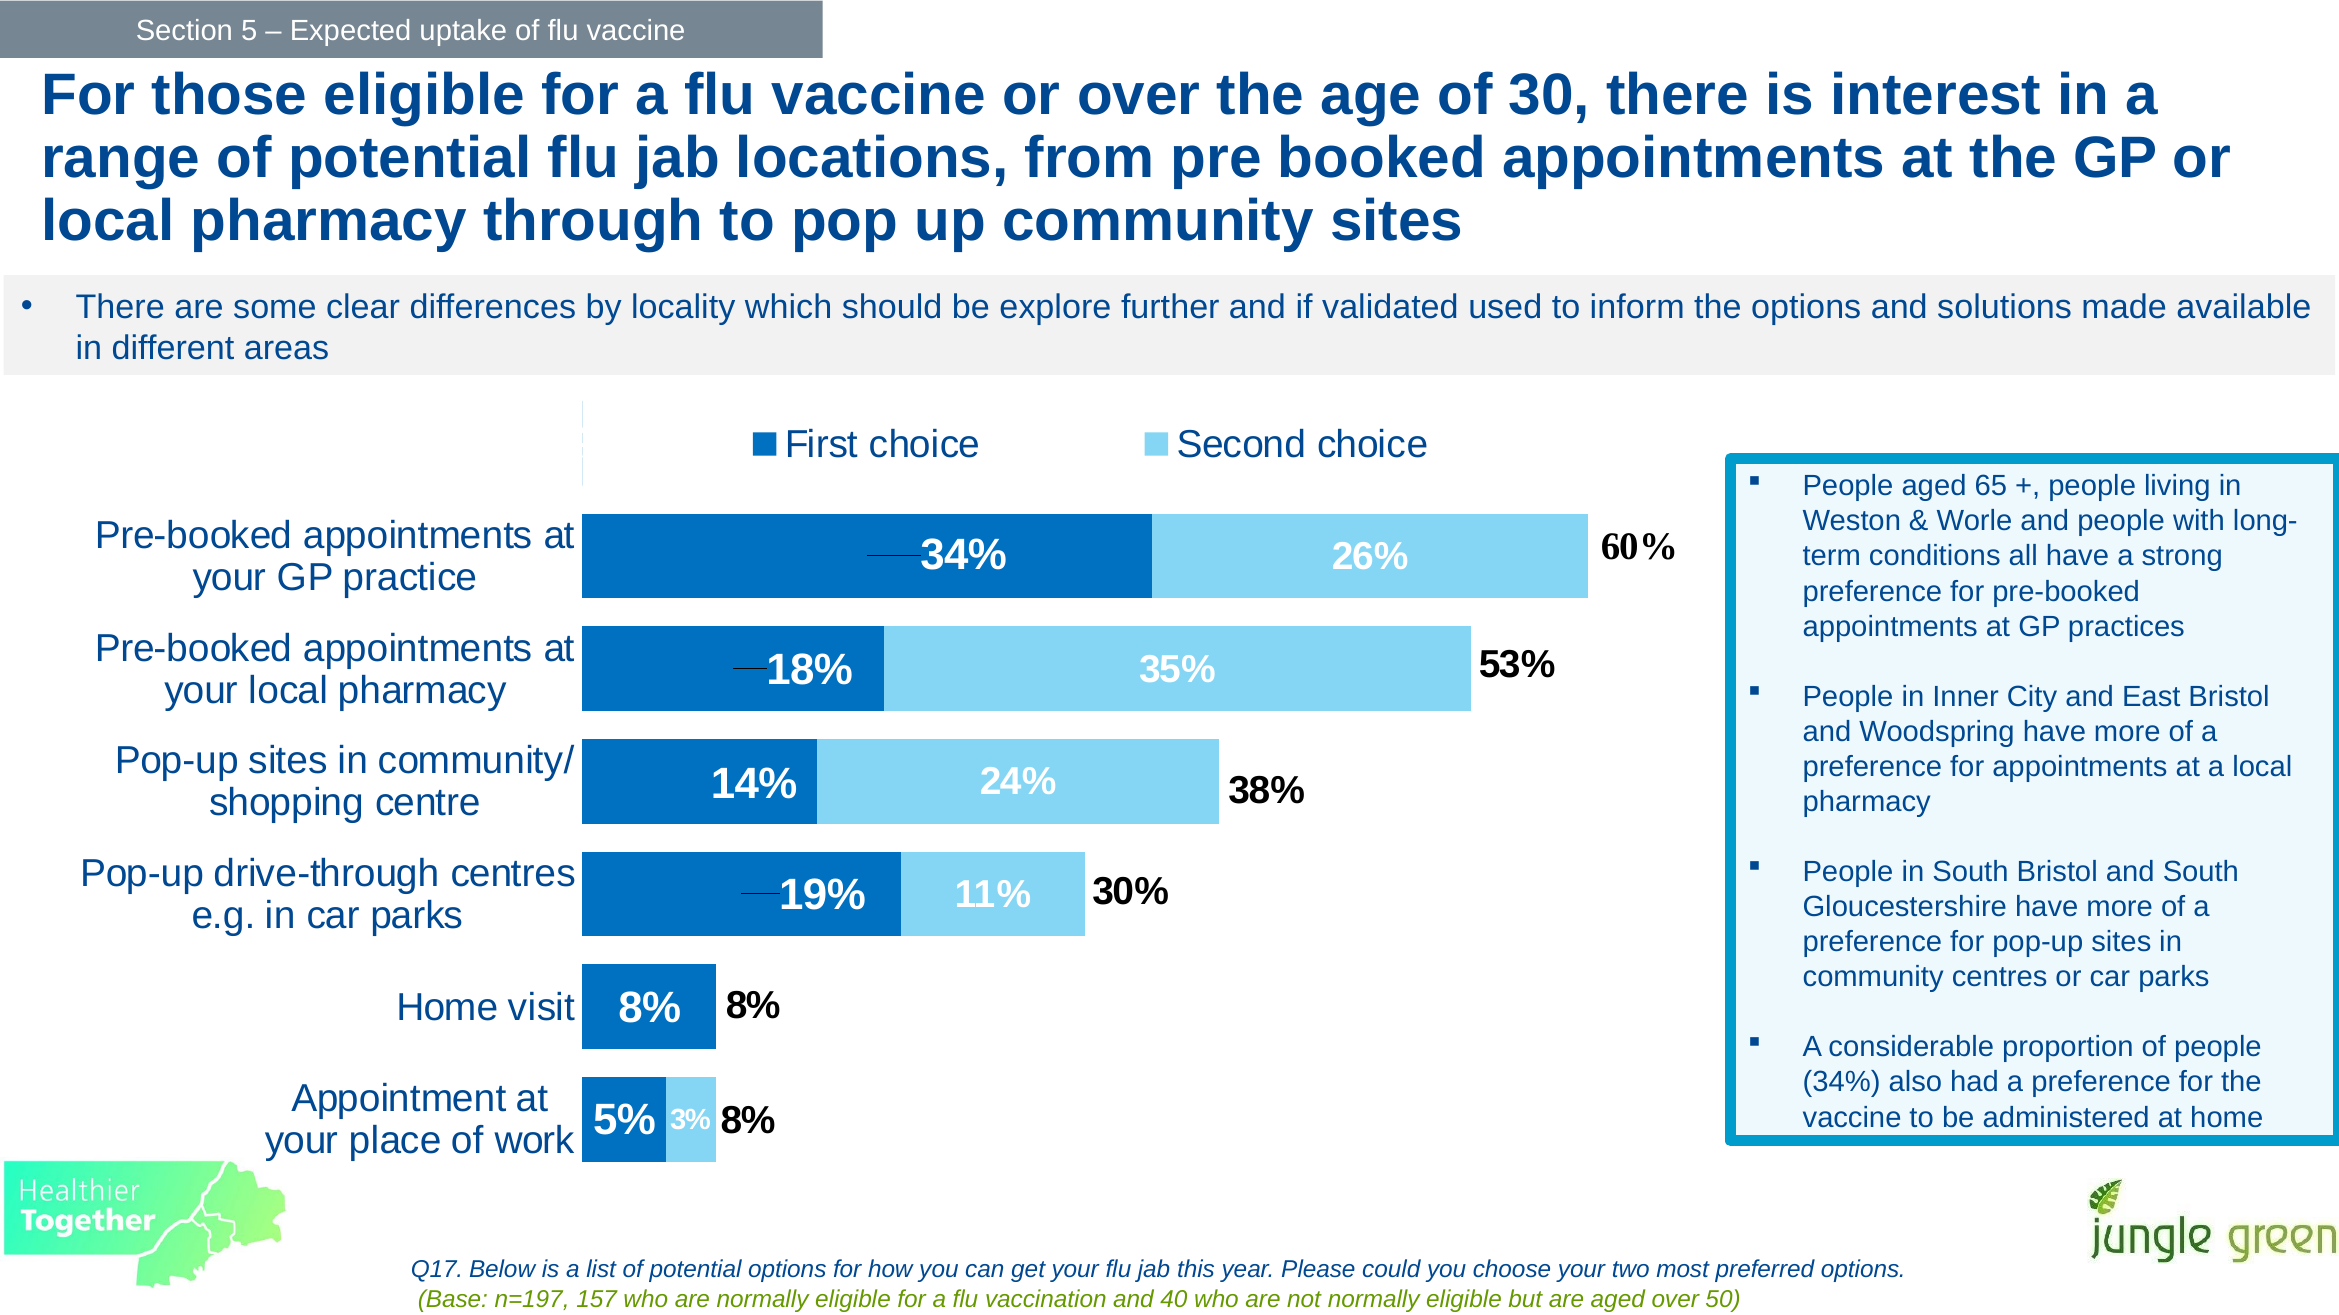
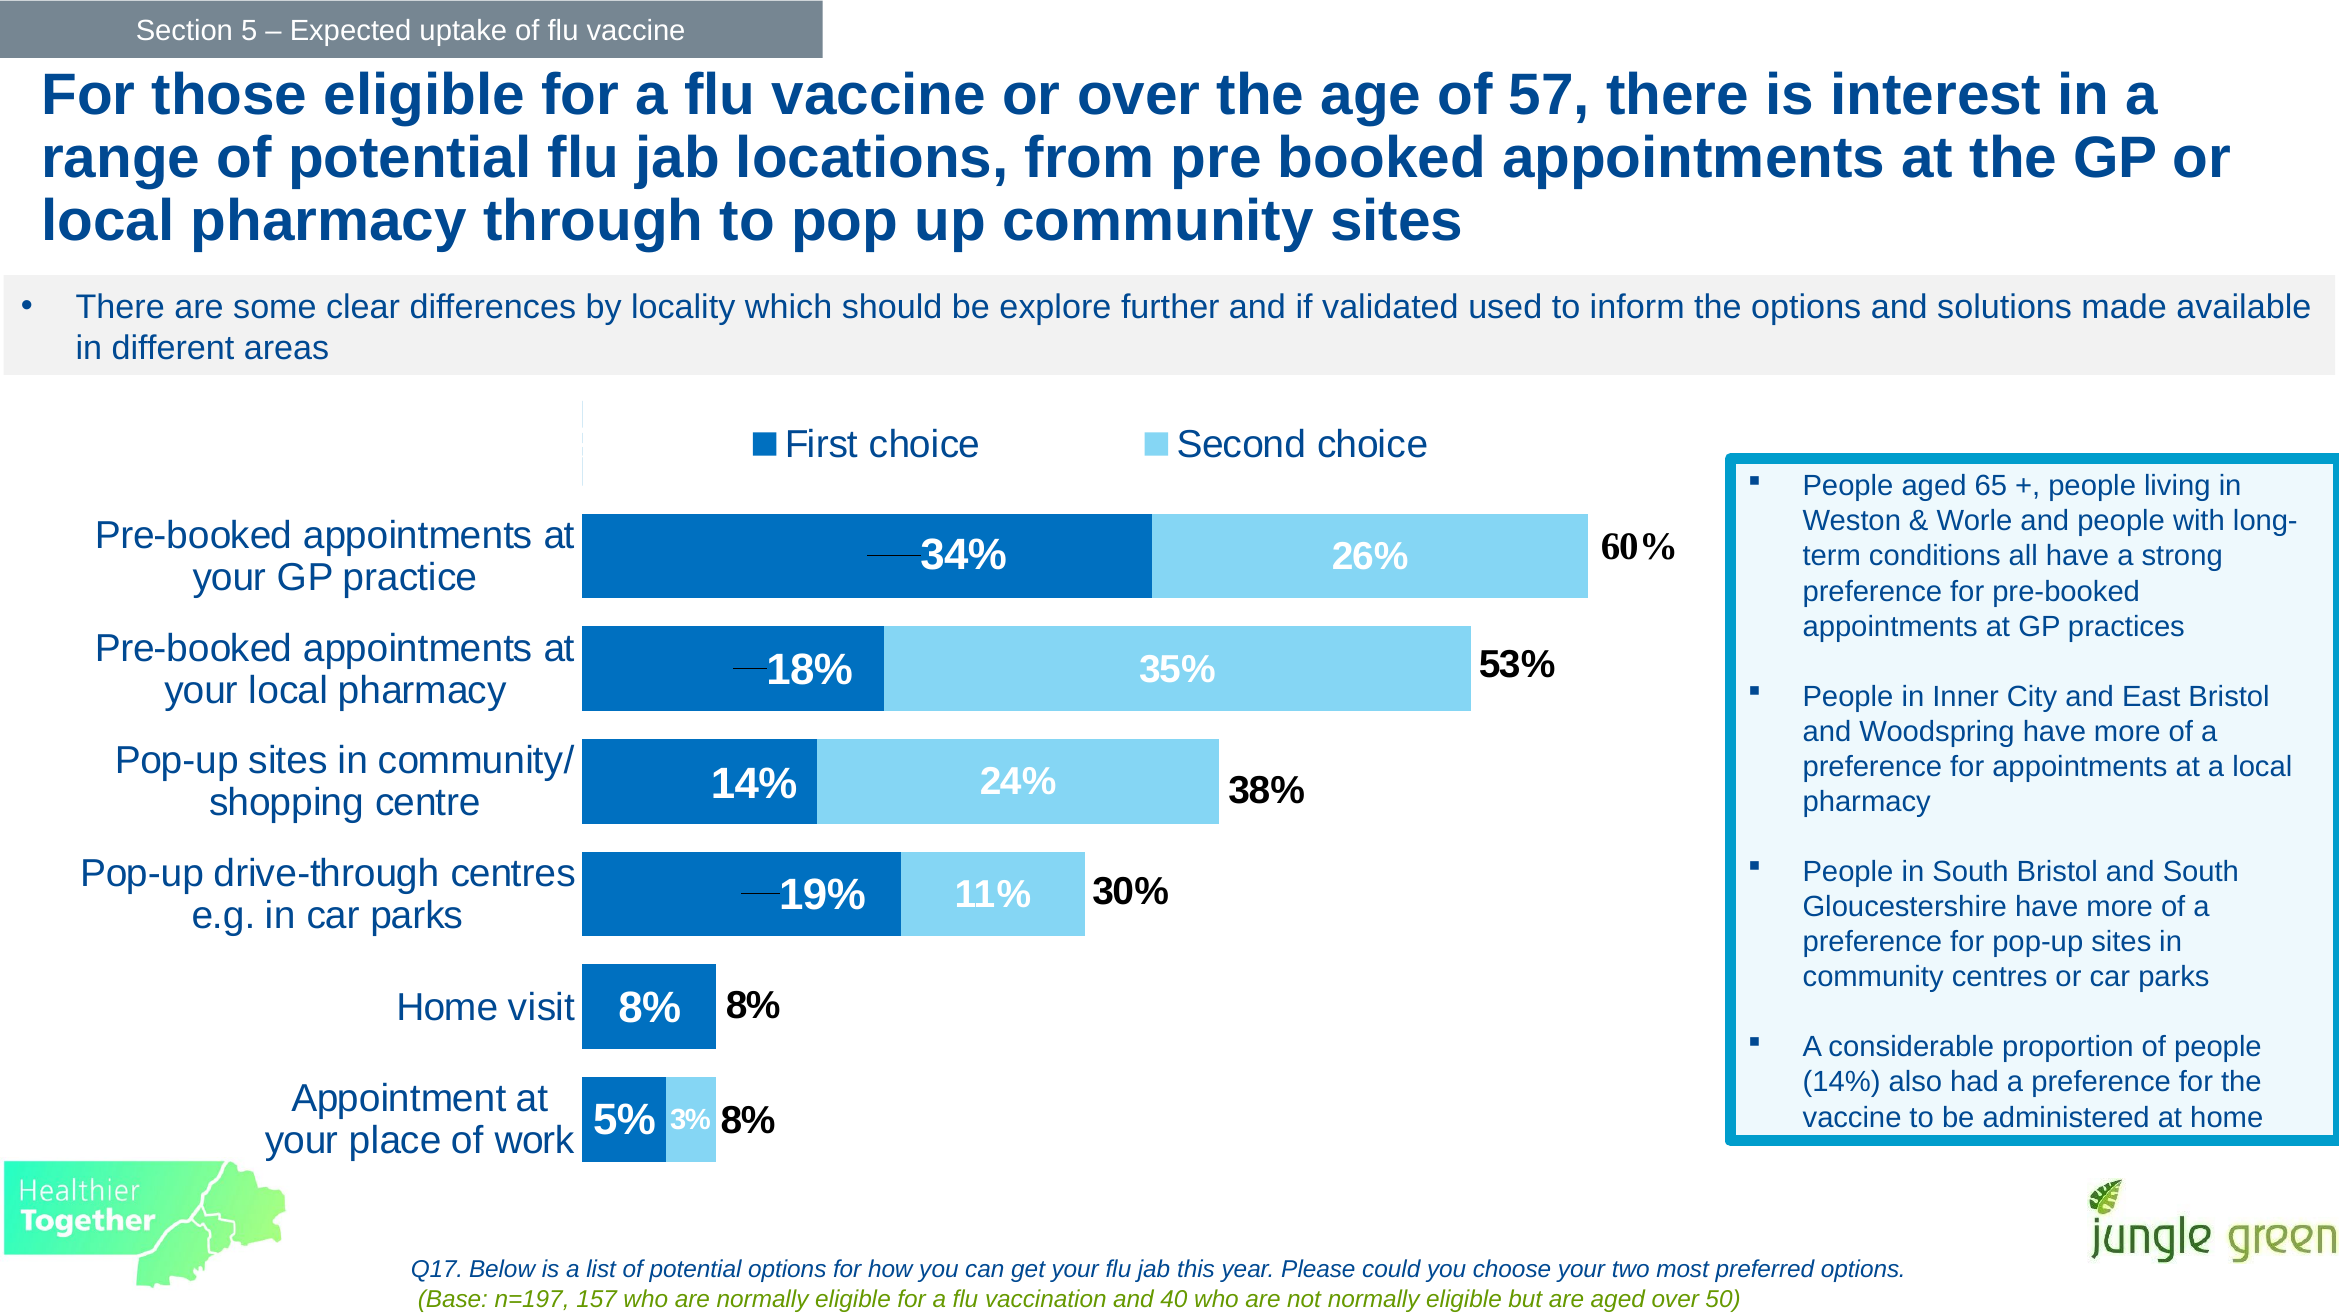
30: 30 -> 57
34% at (1842, 1083): 34% -> 14%
